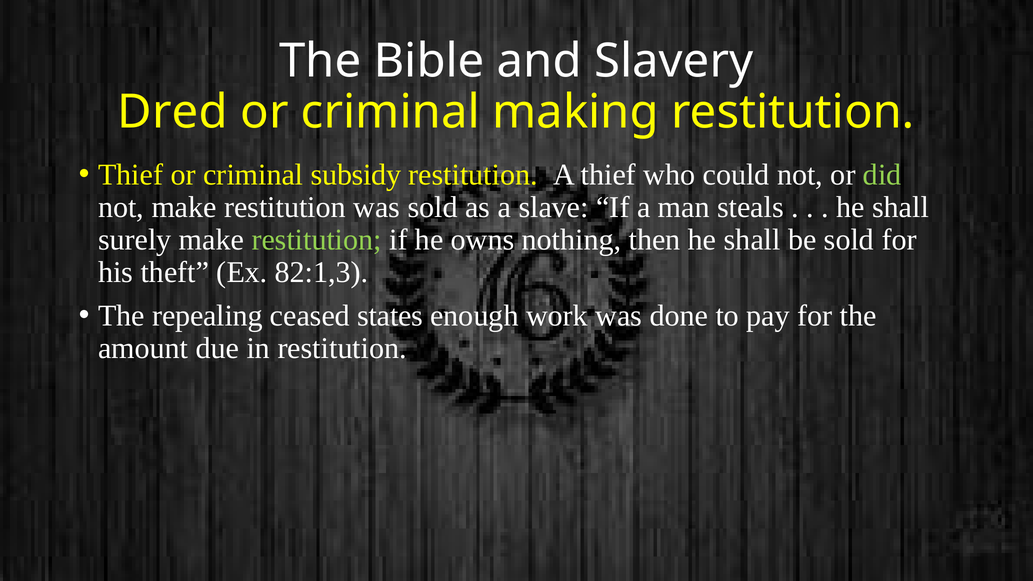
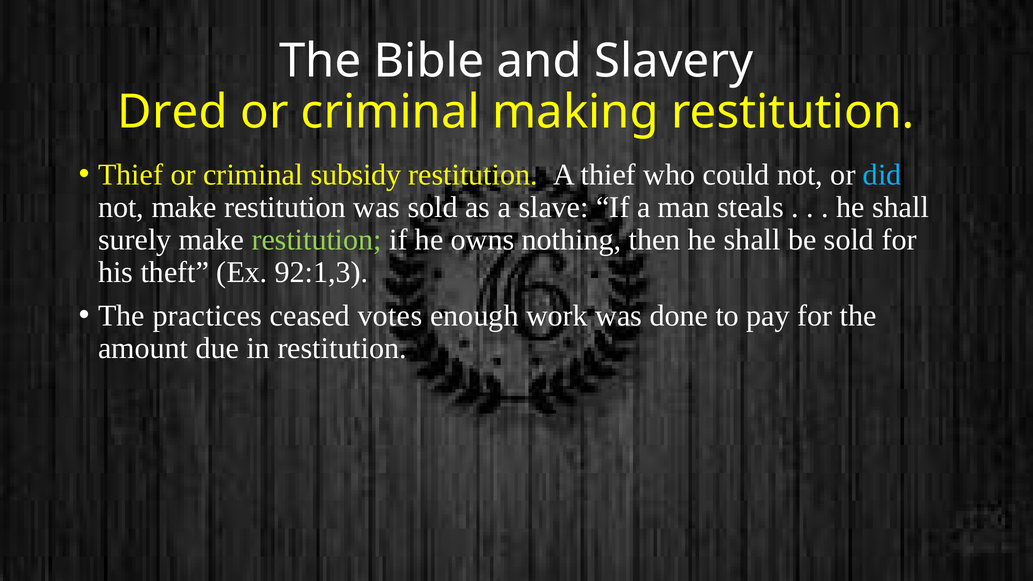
did colour: light green -> light blue
82:1,3: 82:1,3 -> 92:1,3
repealing: repealing -> practices
states: states -> votes
